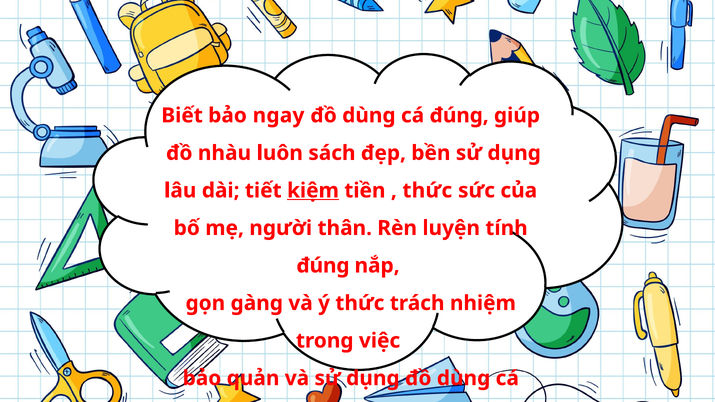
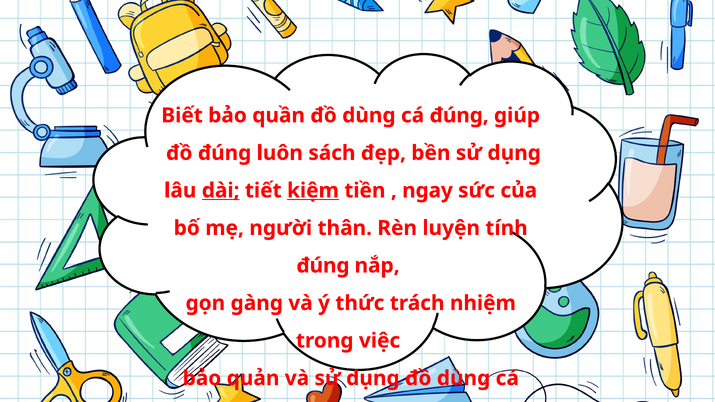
ngay: ngay -> quần
đồ nhàu: nhàu -> đúng
dài underline: none -> present
thức at (427, 191): thức -> ngay
